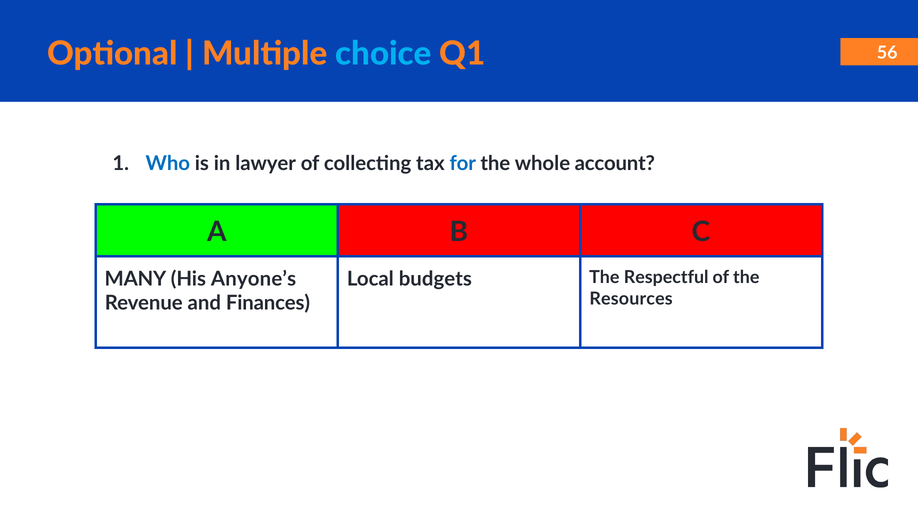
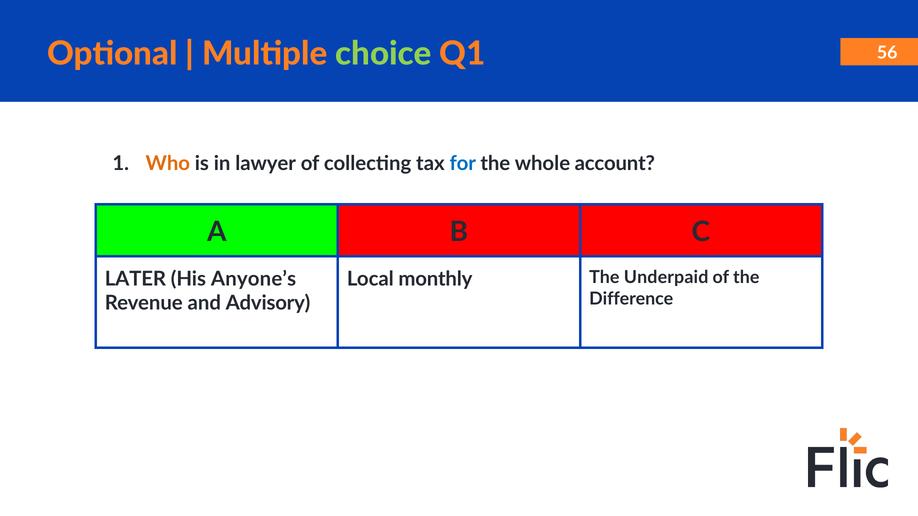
choice colour: light blue -> light green
Who colour: blue -> orange
MANY: MANY -> LATER
budgets: budgets -> monthly
Respectful: Respectful -> Underpaid
Resources: Resources -> Difference
Finances: Finances -> Advisory
